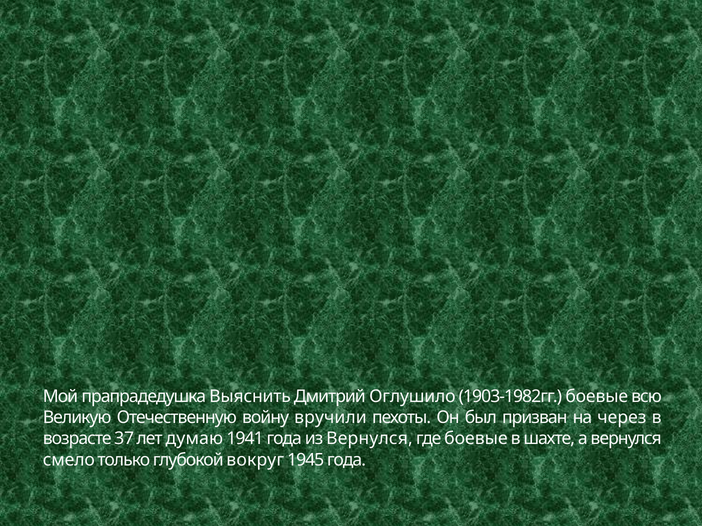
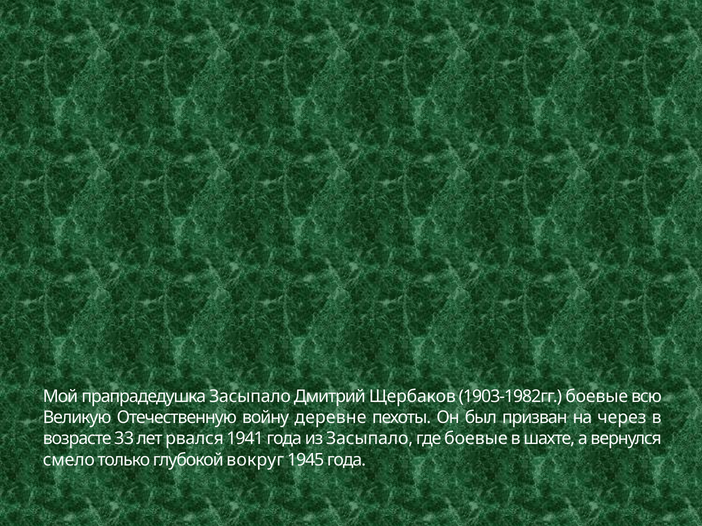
прапрадедушка Выяснить: Выяснить -> Засыпало
Оглушило: Оглушило -> Щербаков
вручили: вручили -> деревне
37: 37 -> 33
думаю: думаю -> рвался
из Вернулся: Вернулся -> Засыпало
